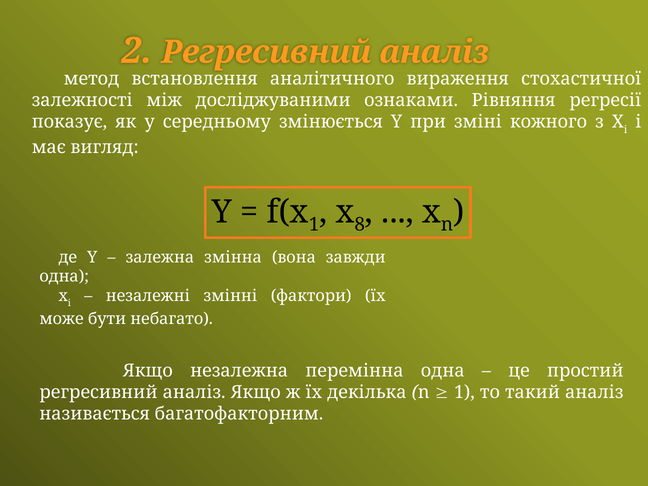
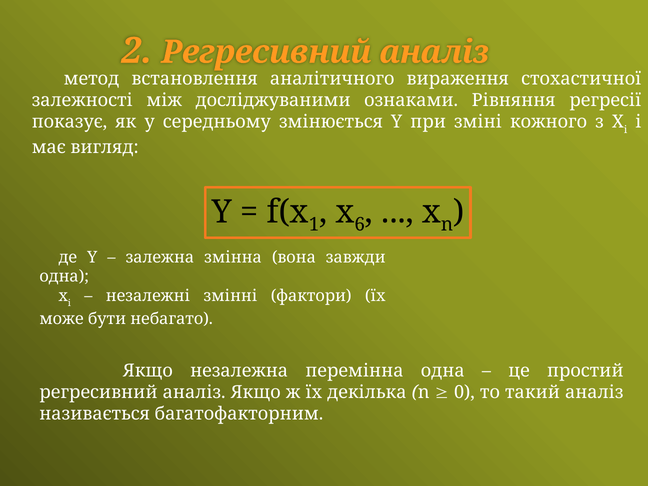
8: 8 -> 6
1 at (464, 392): 1 -> 0
